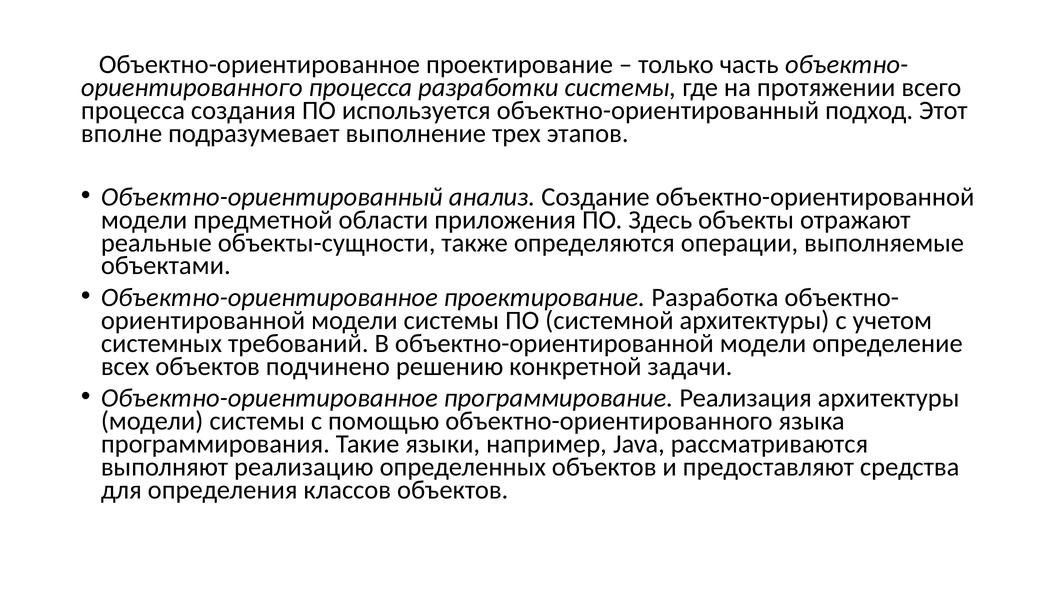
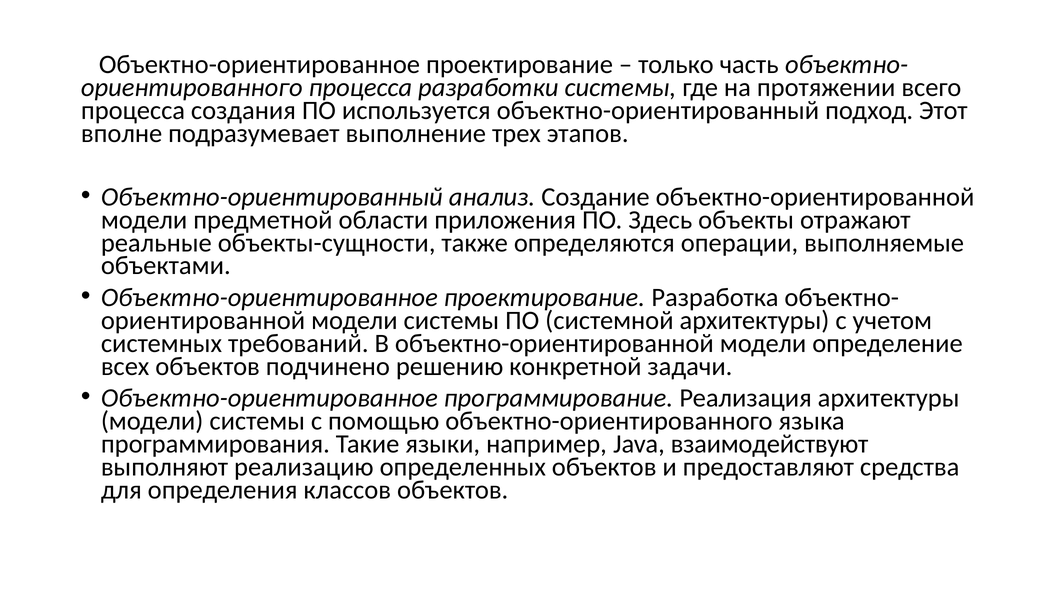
рассматриваются: рассматриваются -> взаимодействуют
